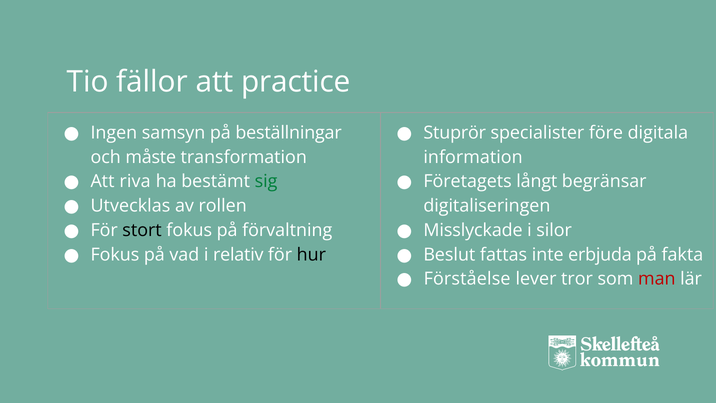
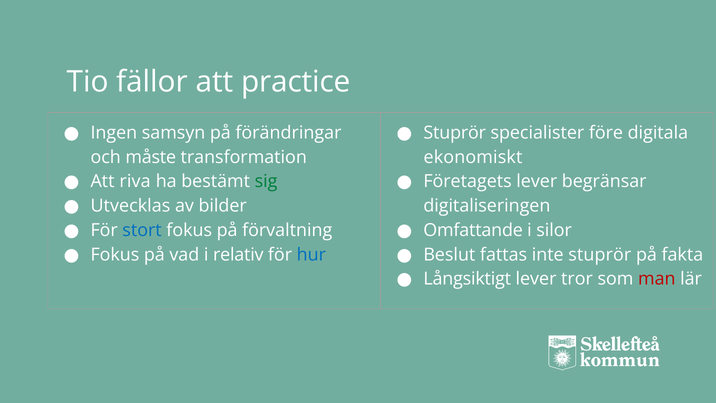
beställningar: beställningar -> förändringar
information: information -> ekonomiskt
Företagets långt: långt -> lever
rollen: rollen -> bilder
stort colour: black -> blue
Misslyckade: Misslyckade -> Omfattande
hur colour: black -> blue
inte erbjuda: erbjuda -> stuprör
Förståelse: Förståelse -> Långsiktigt
